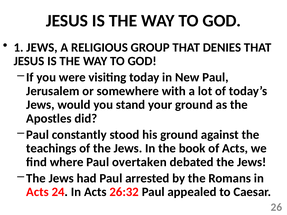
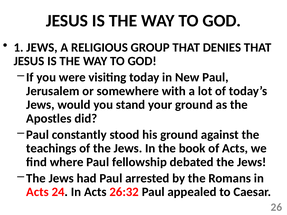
overtaken: overtaken -> fellowship
